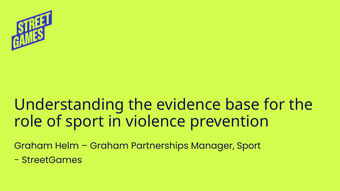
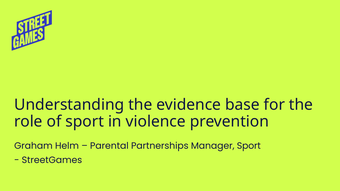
Graham at (109, 146): Graham -> Parental
